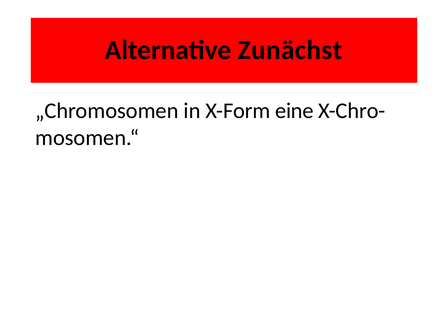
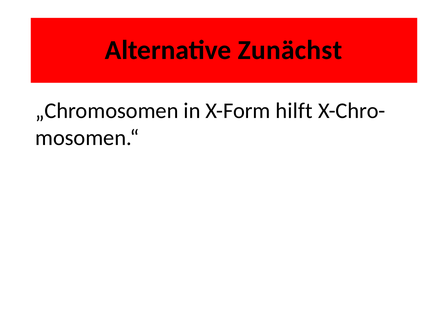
eine: eine -> hilft
